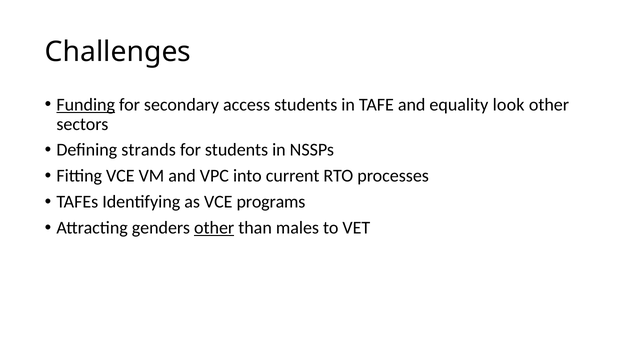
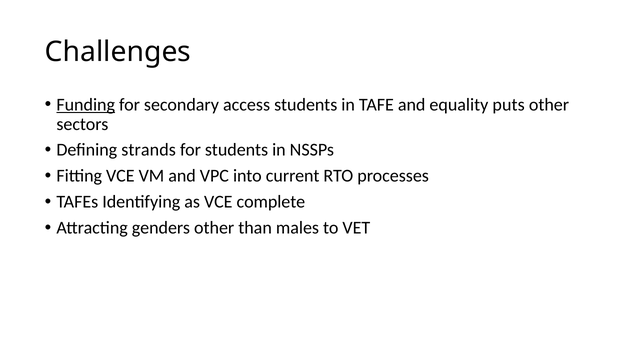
look: look -> puts
programs: programs -> complete
other at (214, 228) underline: present -> none
